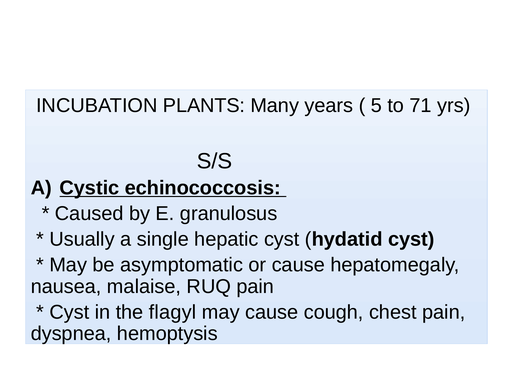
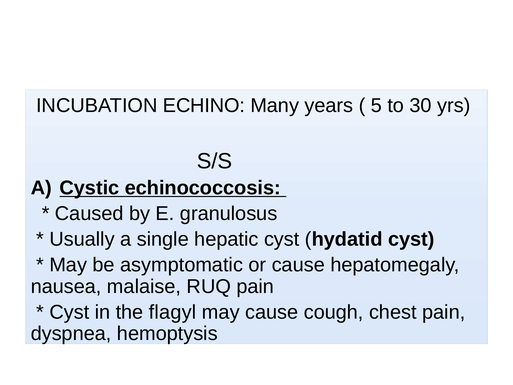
PLANTS: PLANTS -> ECHINO
71: 71 -> 30
